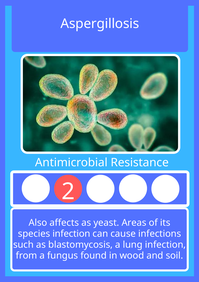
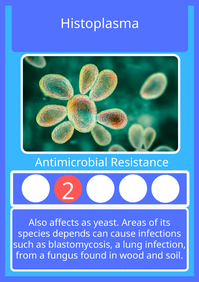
Aspergillosis: Aspergillosis -> Histoplasma
species infection: infection -> depends
